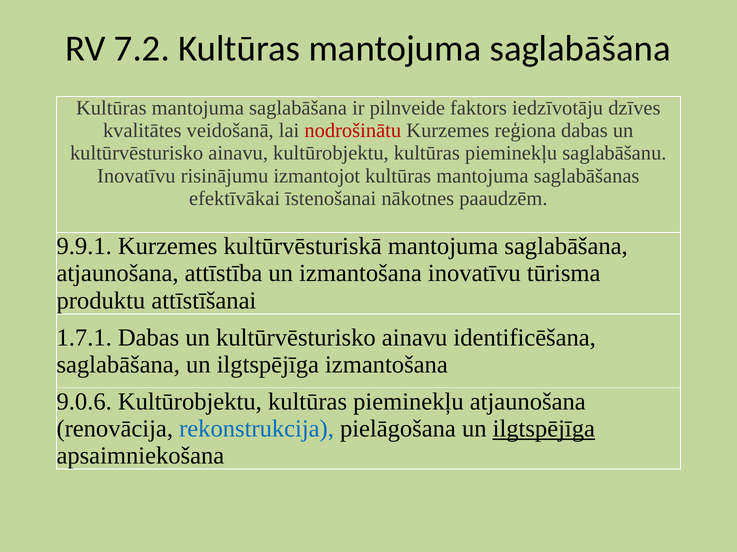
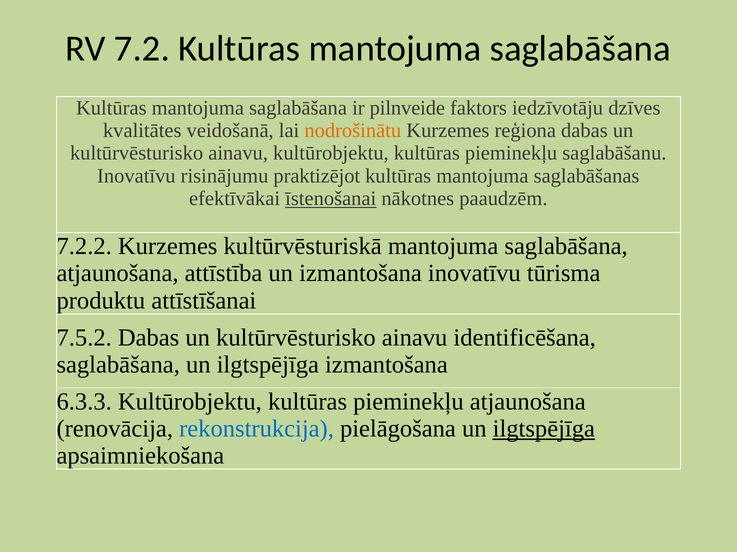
nodrošinātu colour: red -> orange
izmantojot: izmantojot -> praktizējot
īstenošanai underline: none -> present
9.9.1: 9.9.1 -> 7.2.2
1.7.1: 1.7.1 -> 7.5.2
9.0.6: 9.0.6 -> 6.3.3
